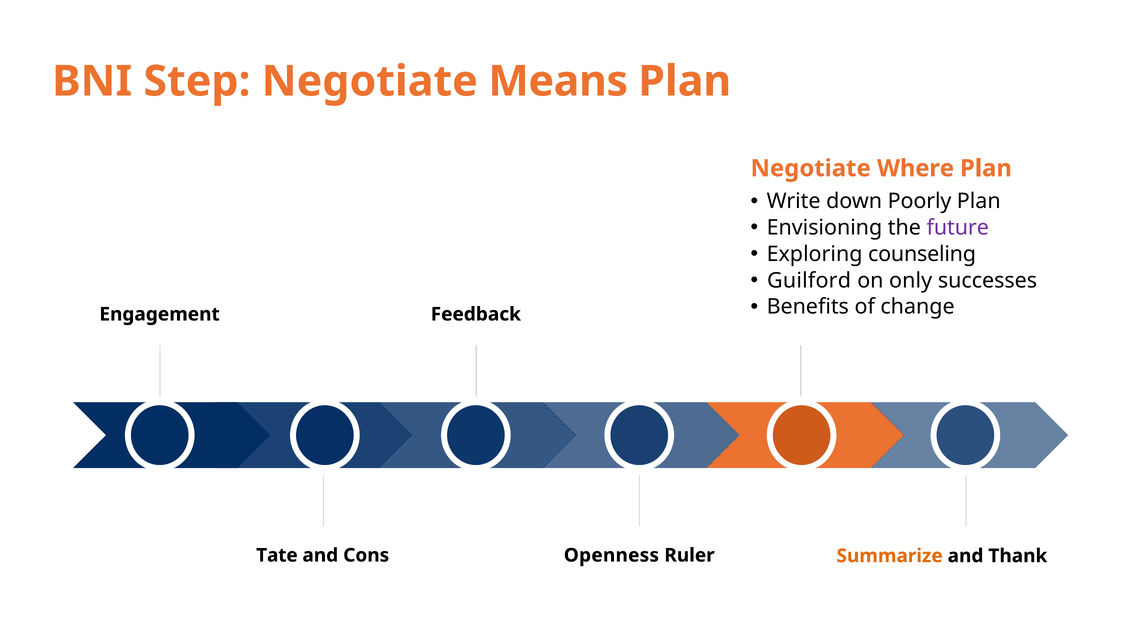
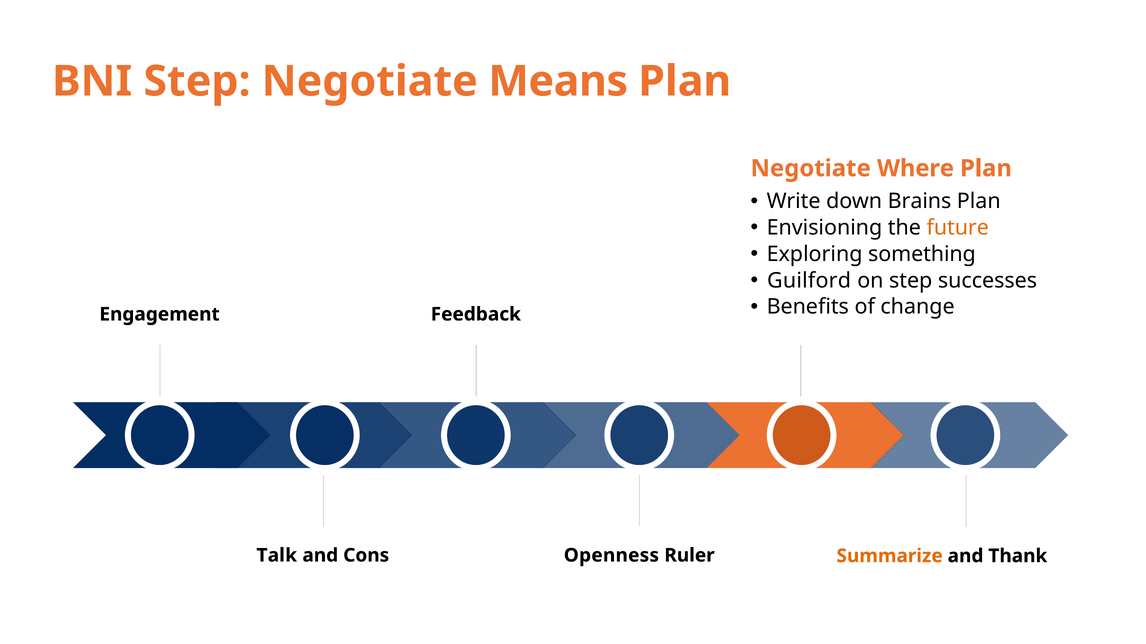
Poorly: Poorly -> Brains
future colour: purple -> orange
counseling: counseling -> something
on only: only -> step
Tate: Tate -> Talk
